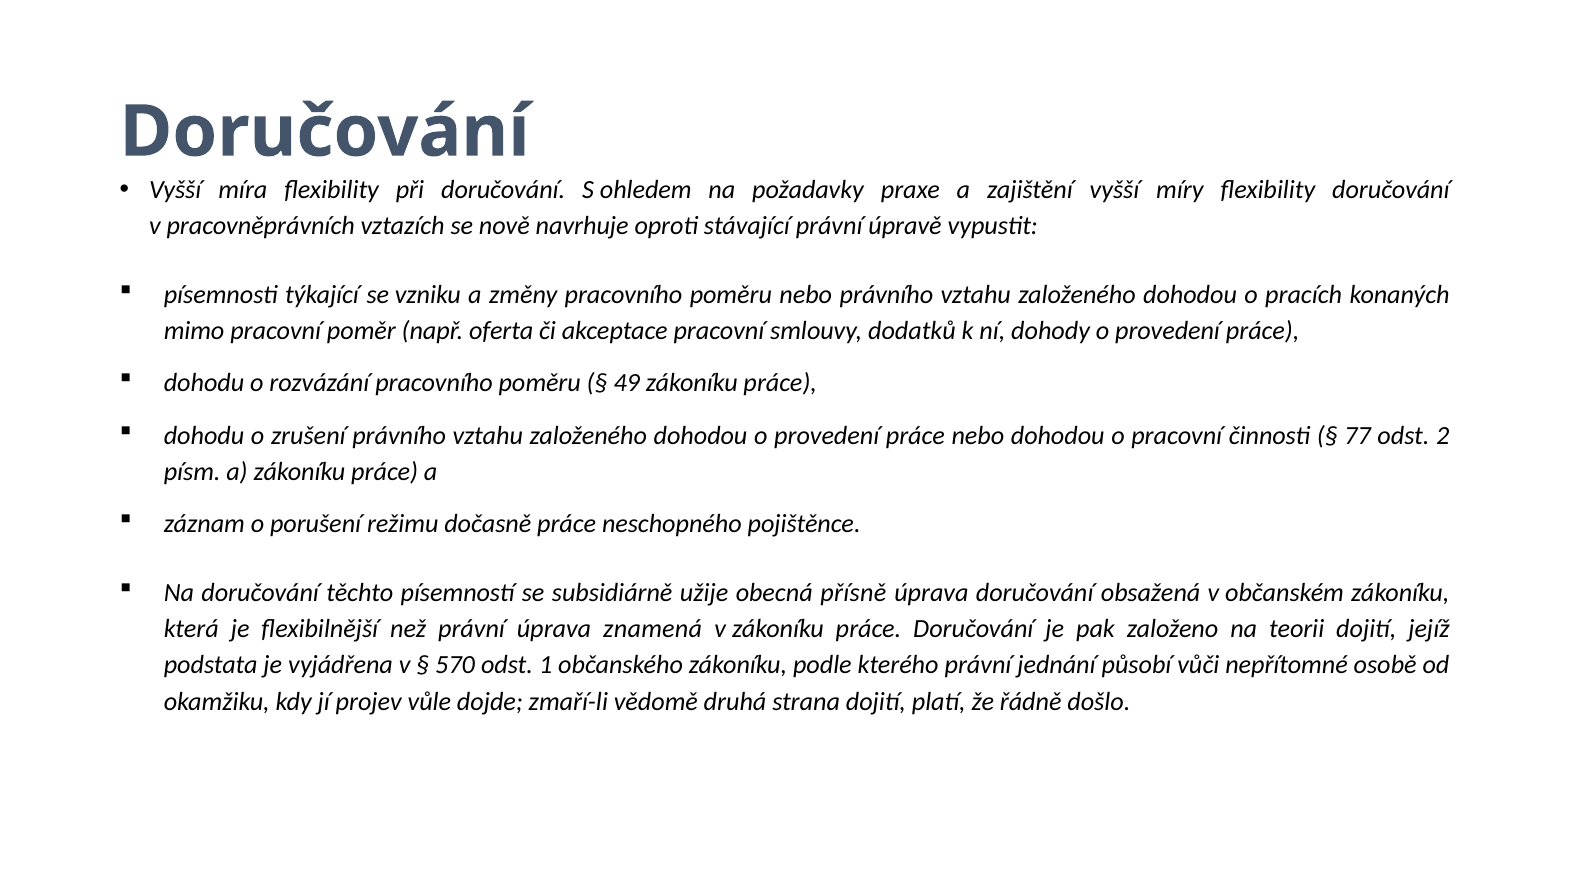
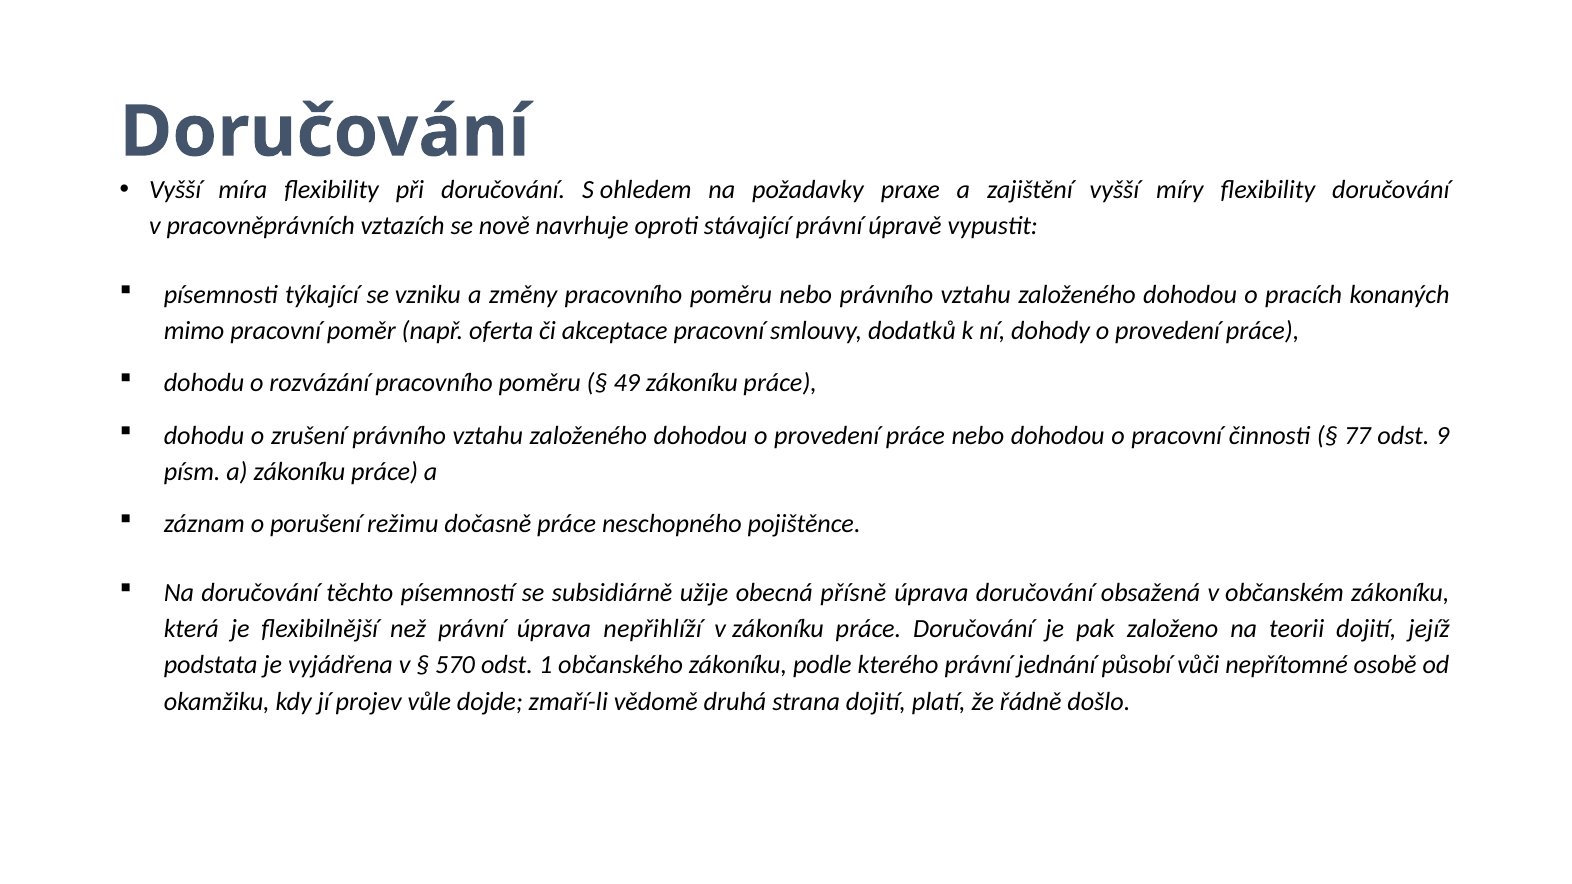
2: 2 -> 9
znamená: znamená -> nepřihlíží
